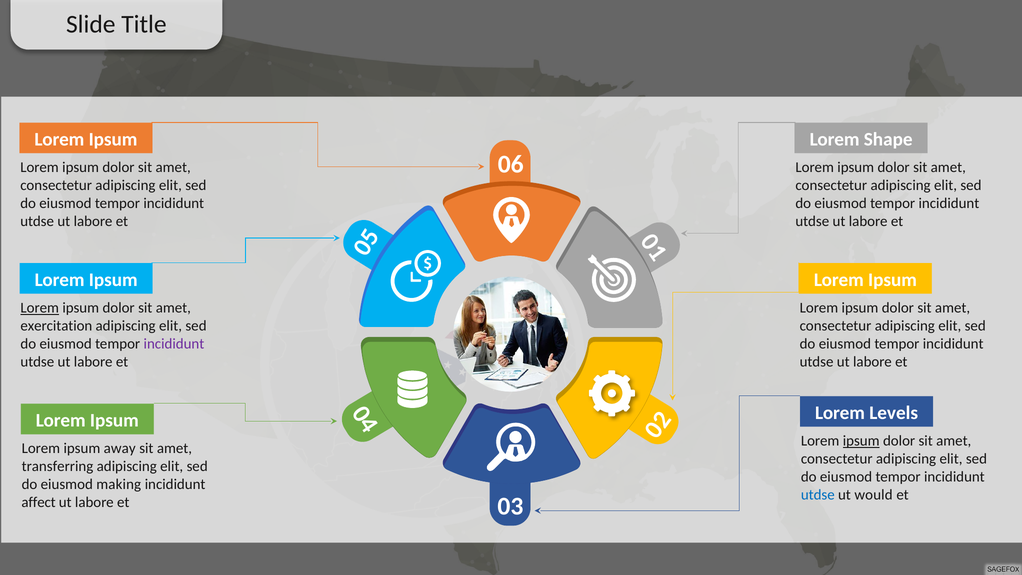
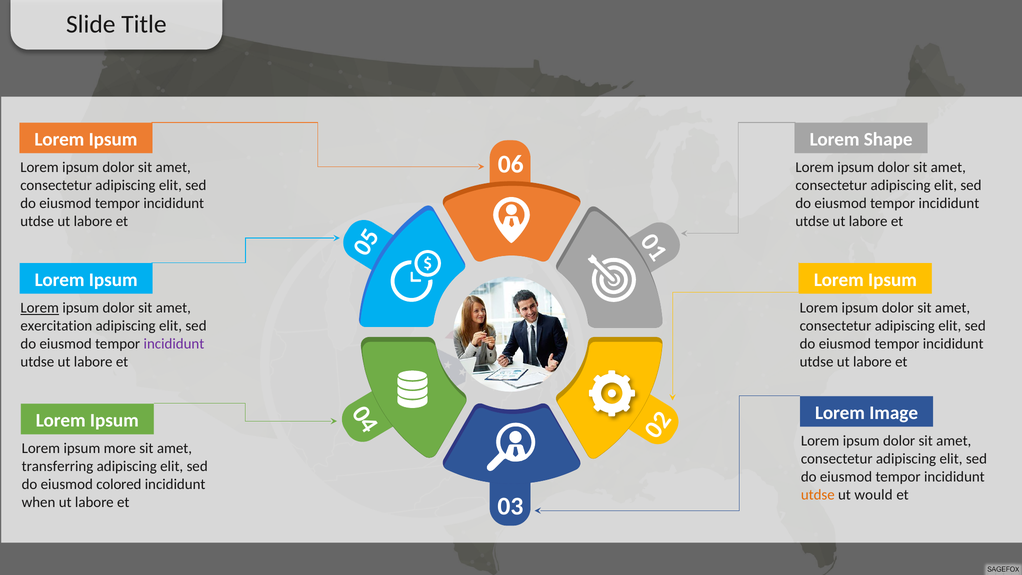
Levels: Levels -> Image
ipsum at (861, 441) underline: present -> none
away: away -> more
making: making -> colored
utdse at (818, 495) colour: blue -> orange
affect: affect -> when
